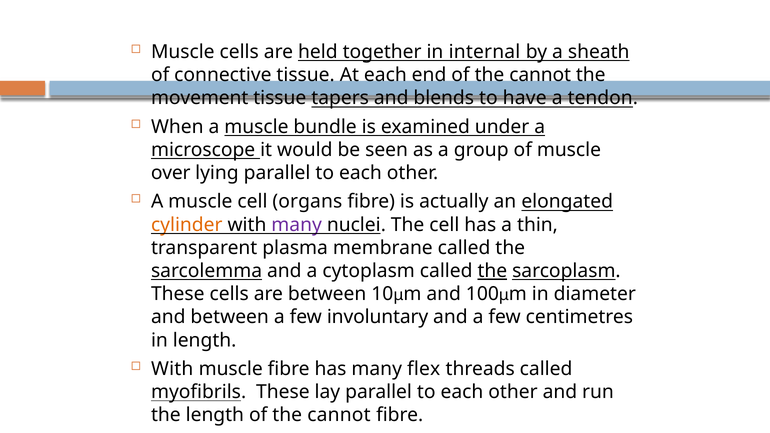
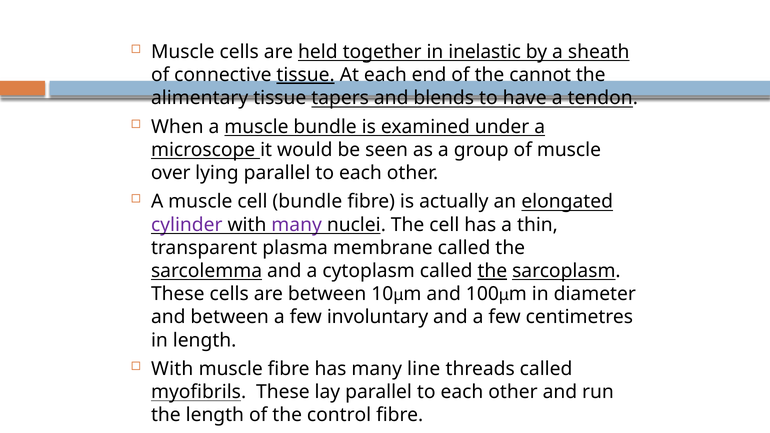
internal: internal -> inelastic
tissue at (306, 75) underline: none -> present
movement: movement -> alimentary
cell organs: organs -> bundle
cylinder colour: orange -> purple
flex: flex -> line
length of the cannot: cannot -> control
